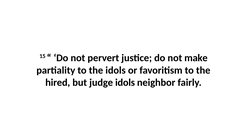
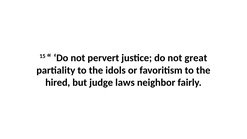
make: make -> great
judge idols: idols -> laws
